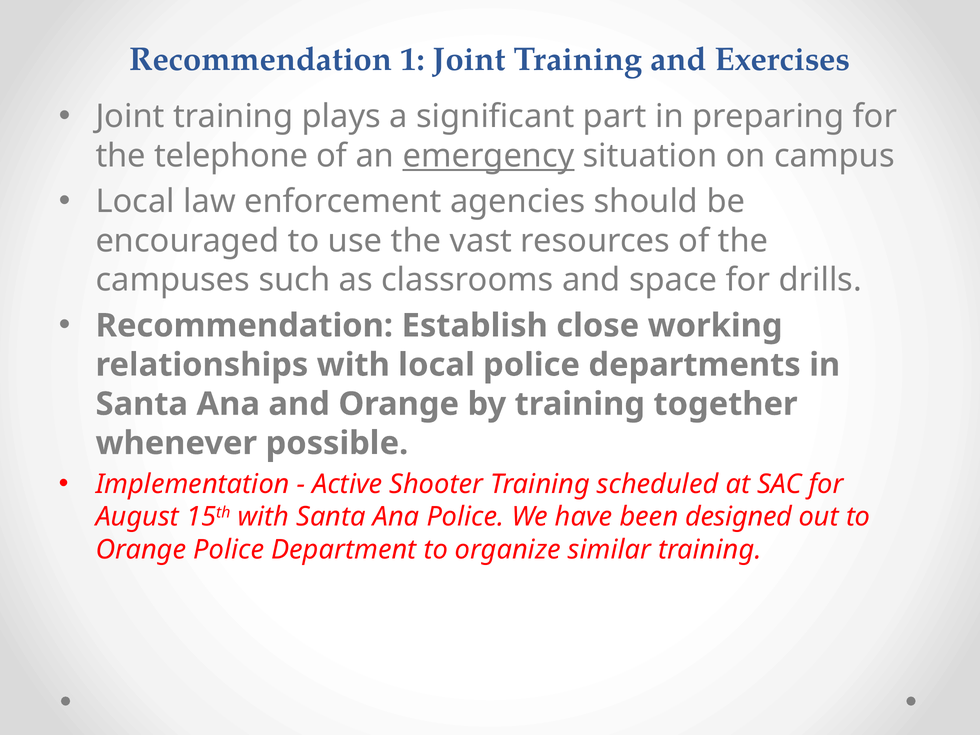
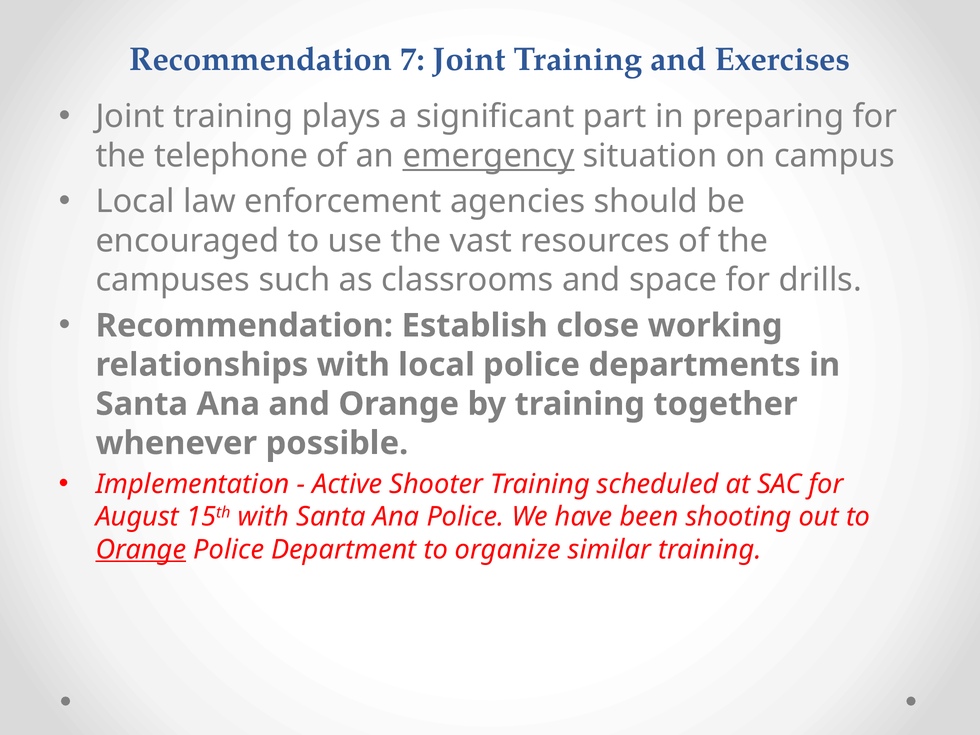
1: 1 -> 7
designed: designed -> shooting
Orange at (141, 550) underline: none -> present
